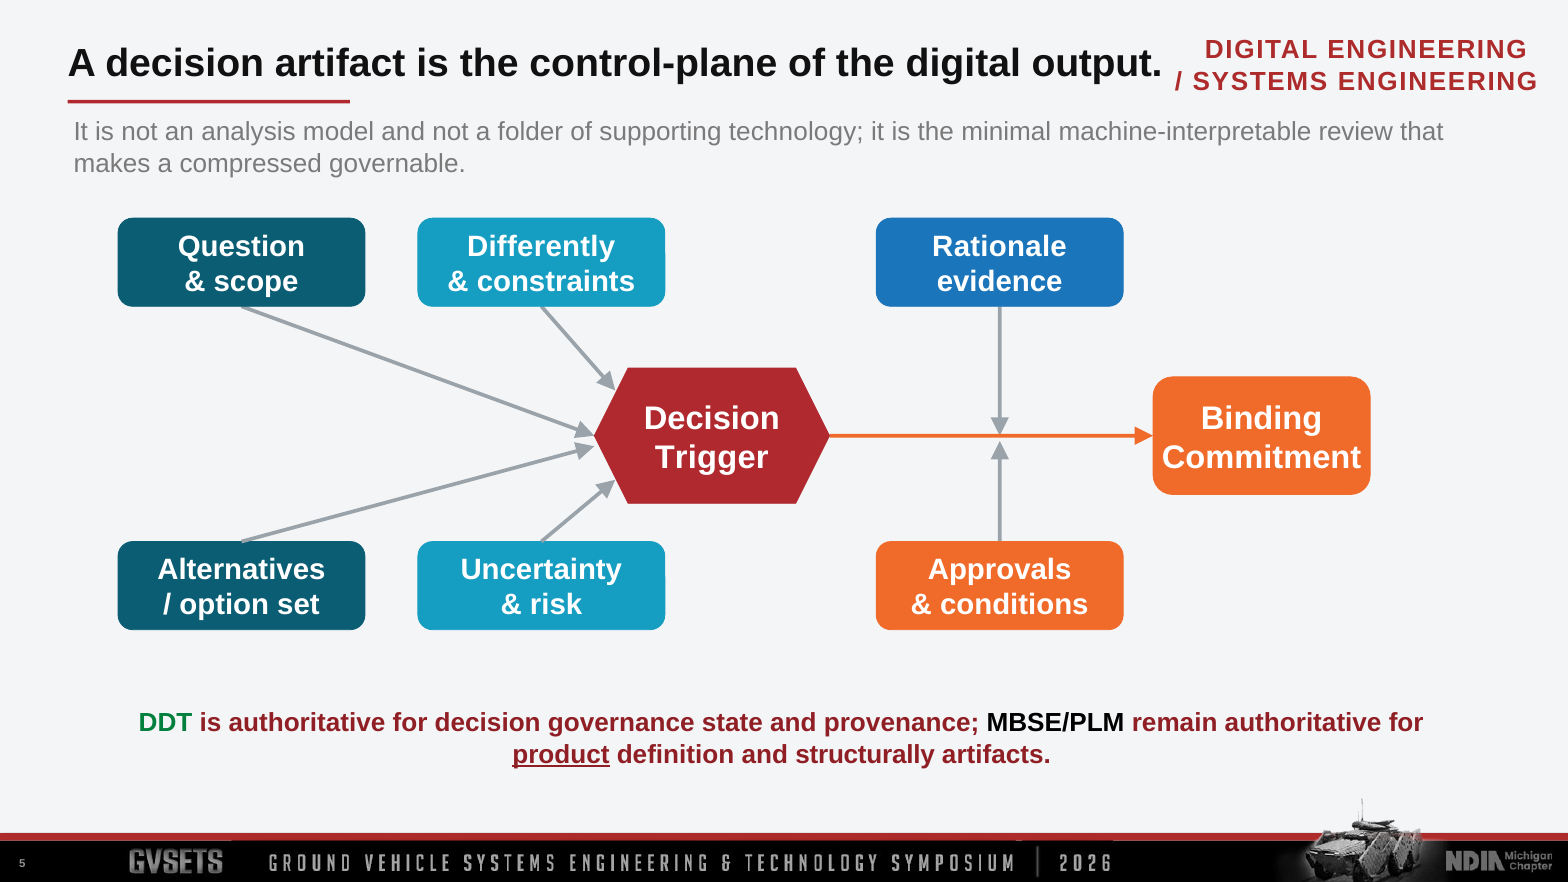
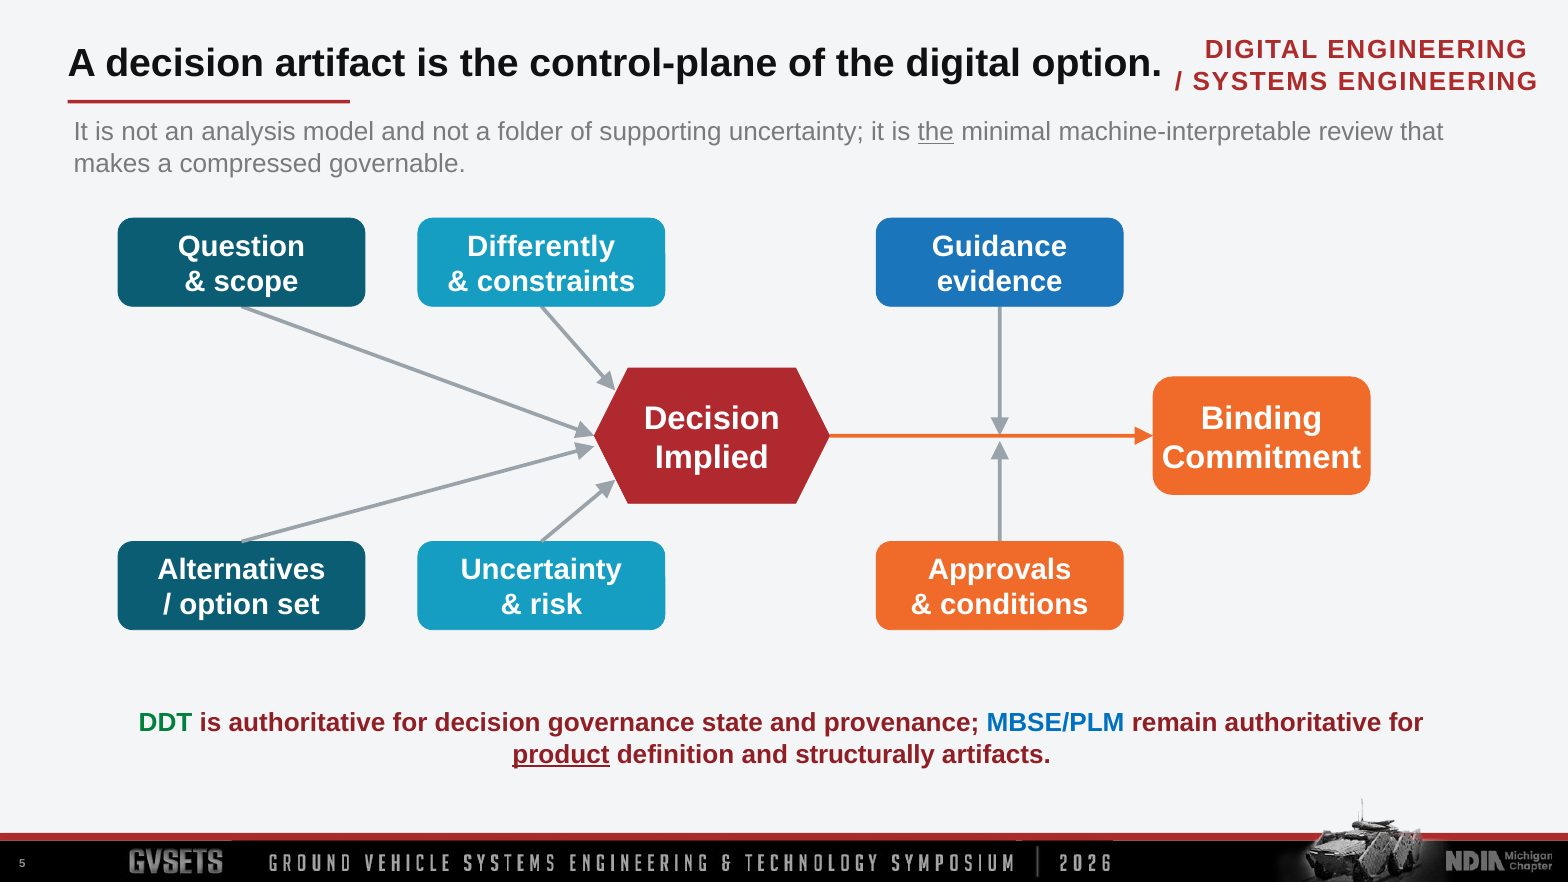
digital output: output -> option
supporting technology: technology -> uncertainty
the at (936, 132) underline: none -> present
Rationale: Rationale -> Guidance
Trigger: Trigger -> Implied
MBSE/PLM colour: black -> blue
